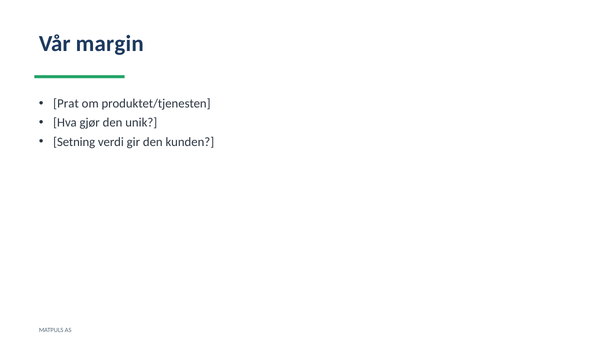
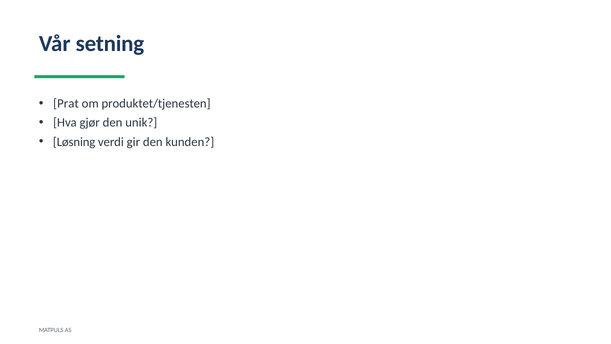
margin: margin -> setning
Setning: Setning -> Løsning
